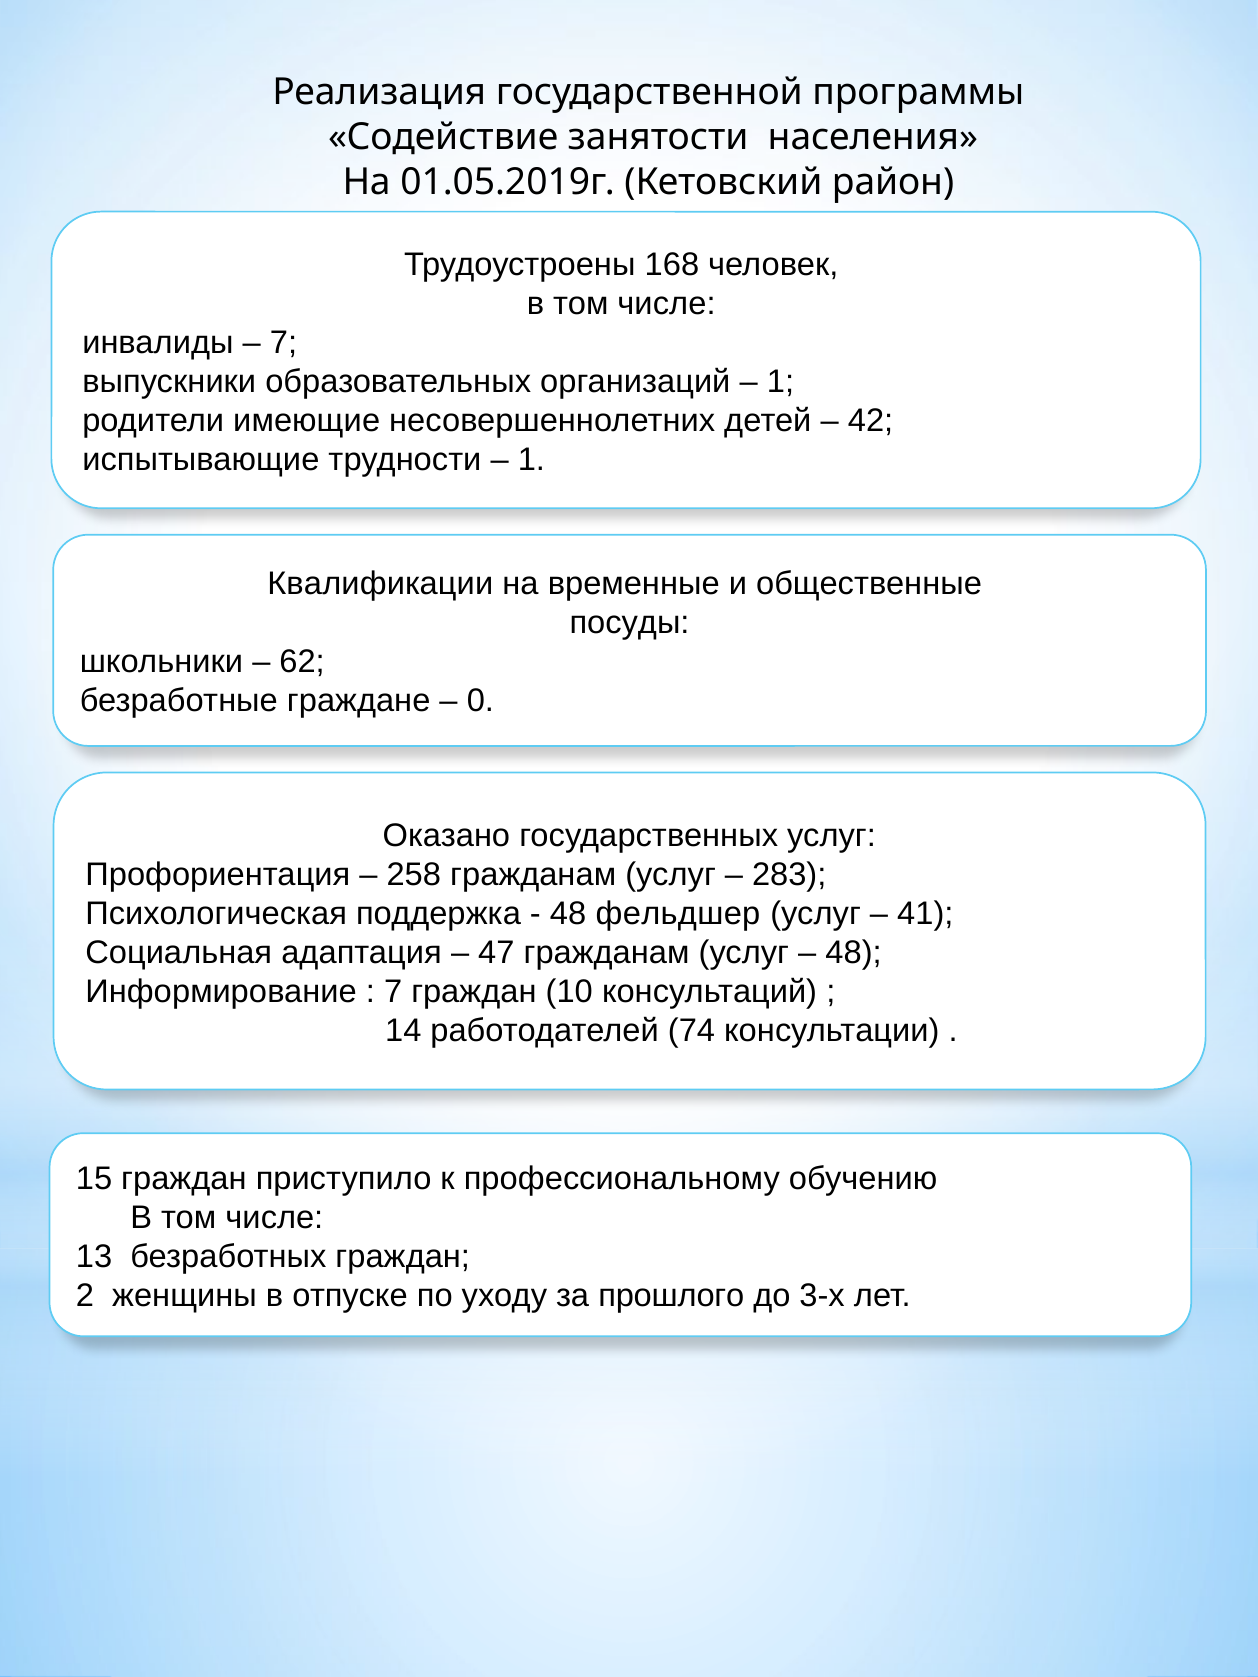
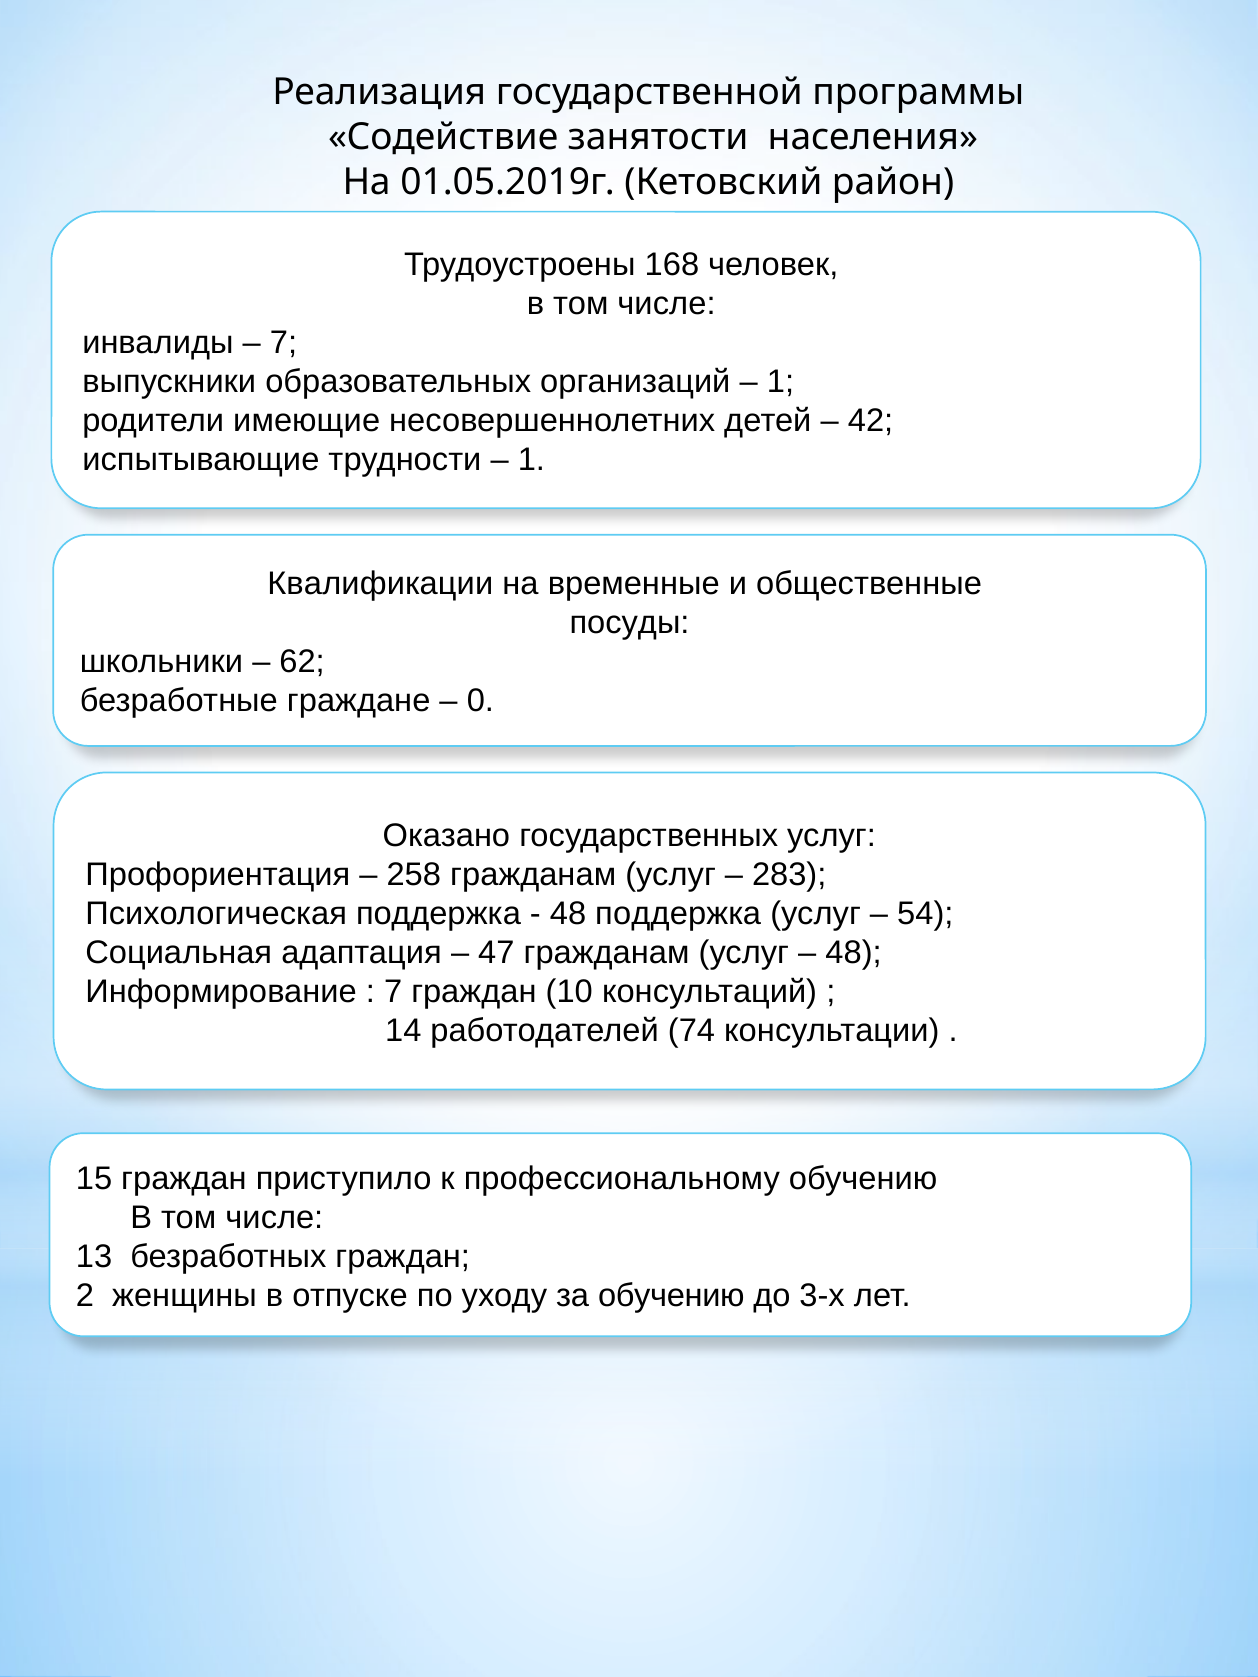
48 фельдшер: фельдшер -> поддержка
41: 41 -> 54
за прошлого: прошлого -> обучению
